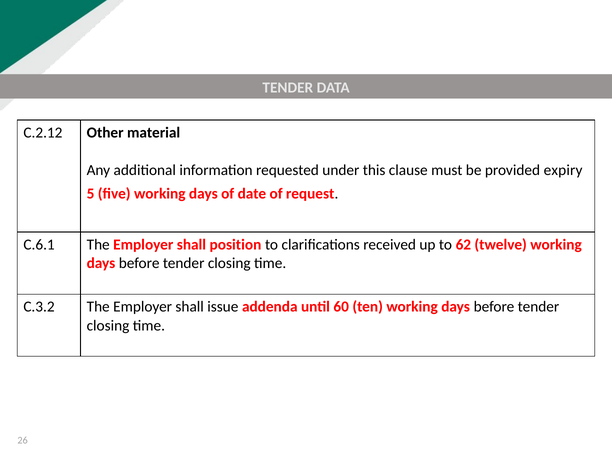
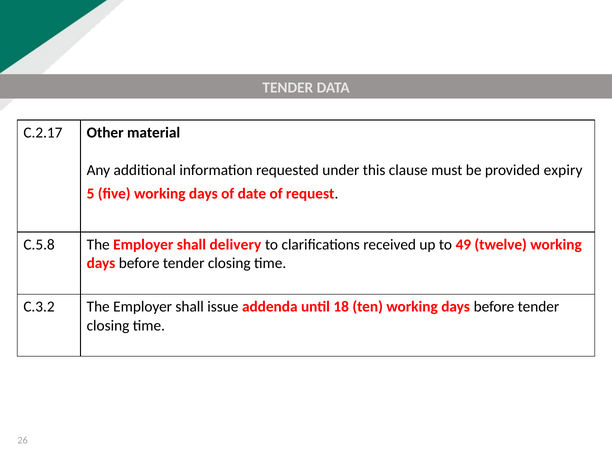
C.2.12: C.2.12 -> C.2.17
C.6.1: C.6.1 -> C.5.8
position: position -> delivery
62: 62 -> 49
60: 60 -> 18
